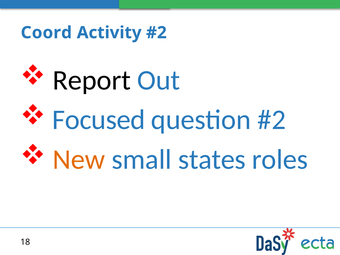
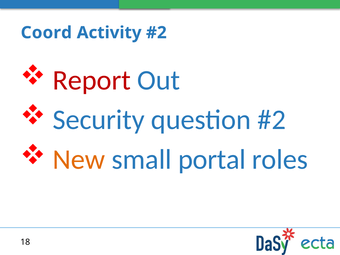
Report colour: black -> red
Focused: Focused -> Security
states: states -> portal
